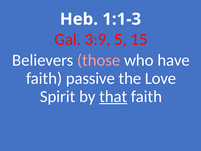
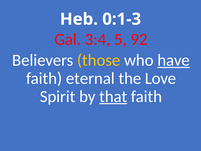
1:1-3: 1:1-3 -> 0:1-3
3:9: 3:9 -> 3:4
15: 15 -> 92
those colour: pink -> yellow
have underline: none -> present
passive: passive -> eternal
